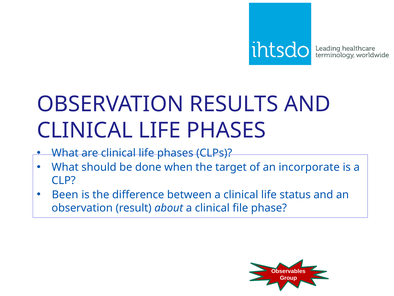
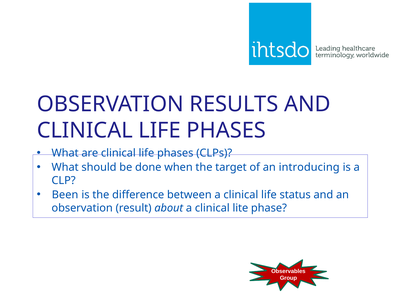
incorporate: incorporate -> introducing
file: file -> lite
